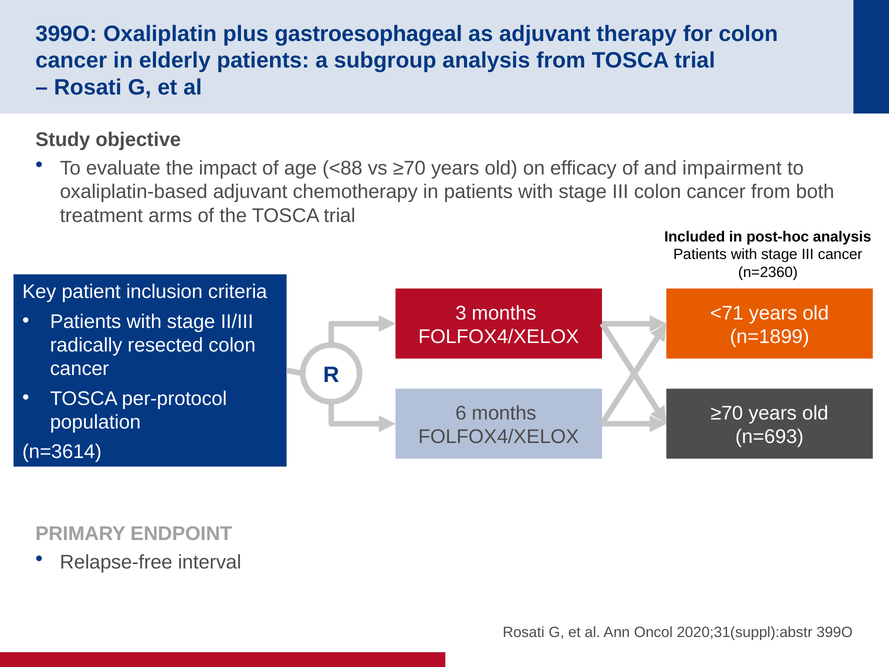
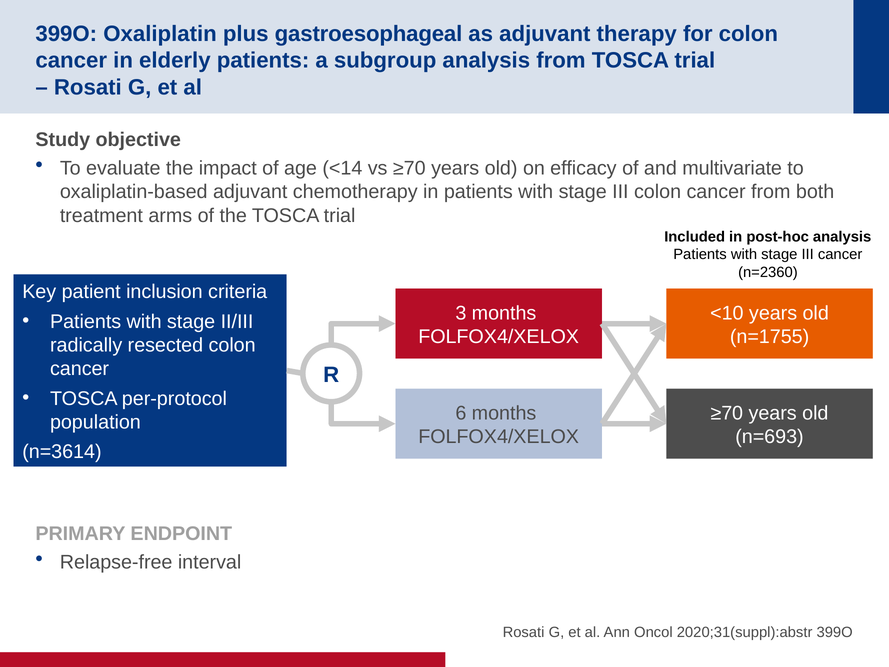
<88: <88 -> <14
impairment: impairment -> multivariate
<71: <71 -> <10
n=1899: n=1899 -> n=1755
